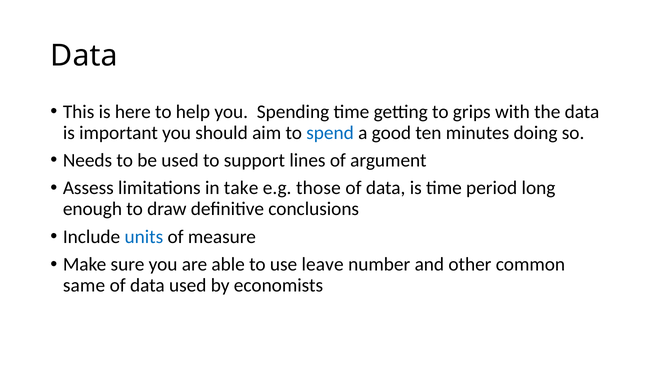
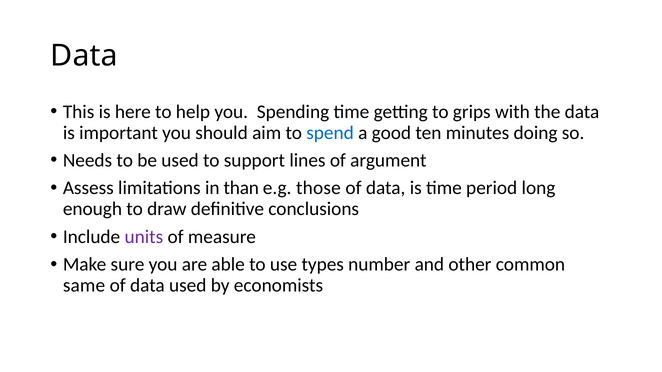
take: take -> than
units colour: blue -> purple
leave: leave -> types
